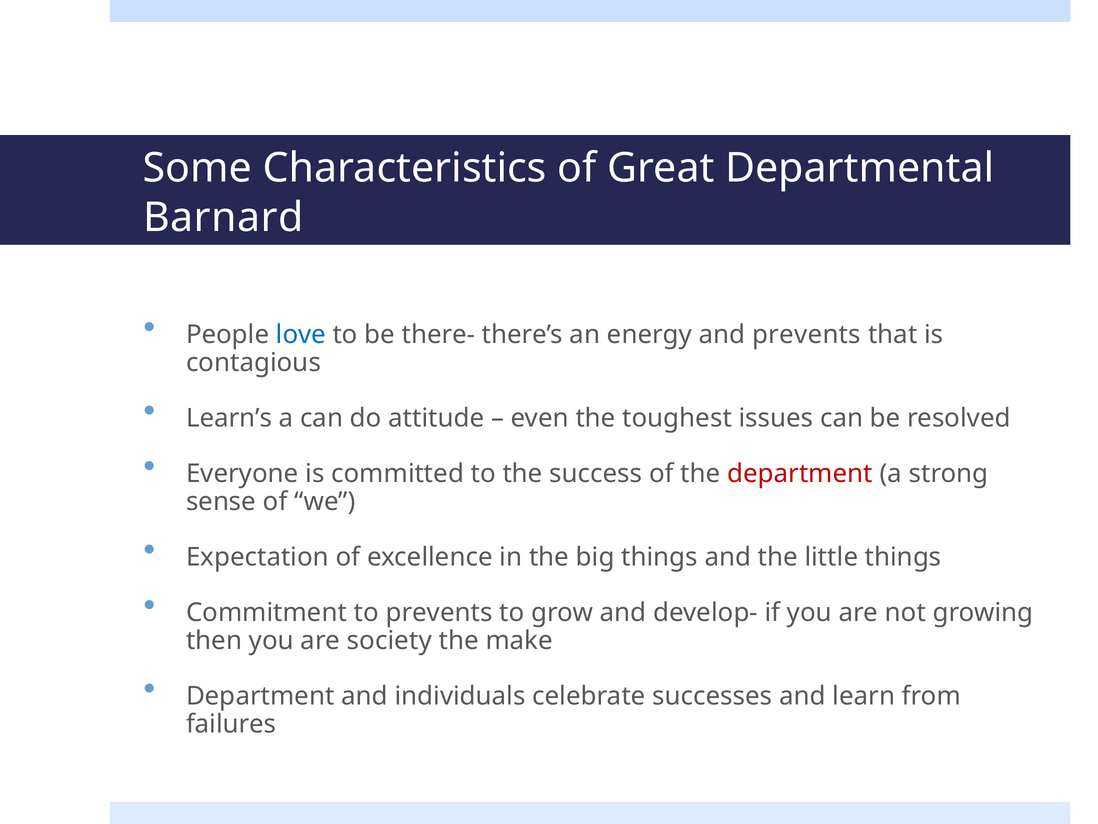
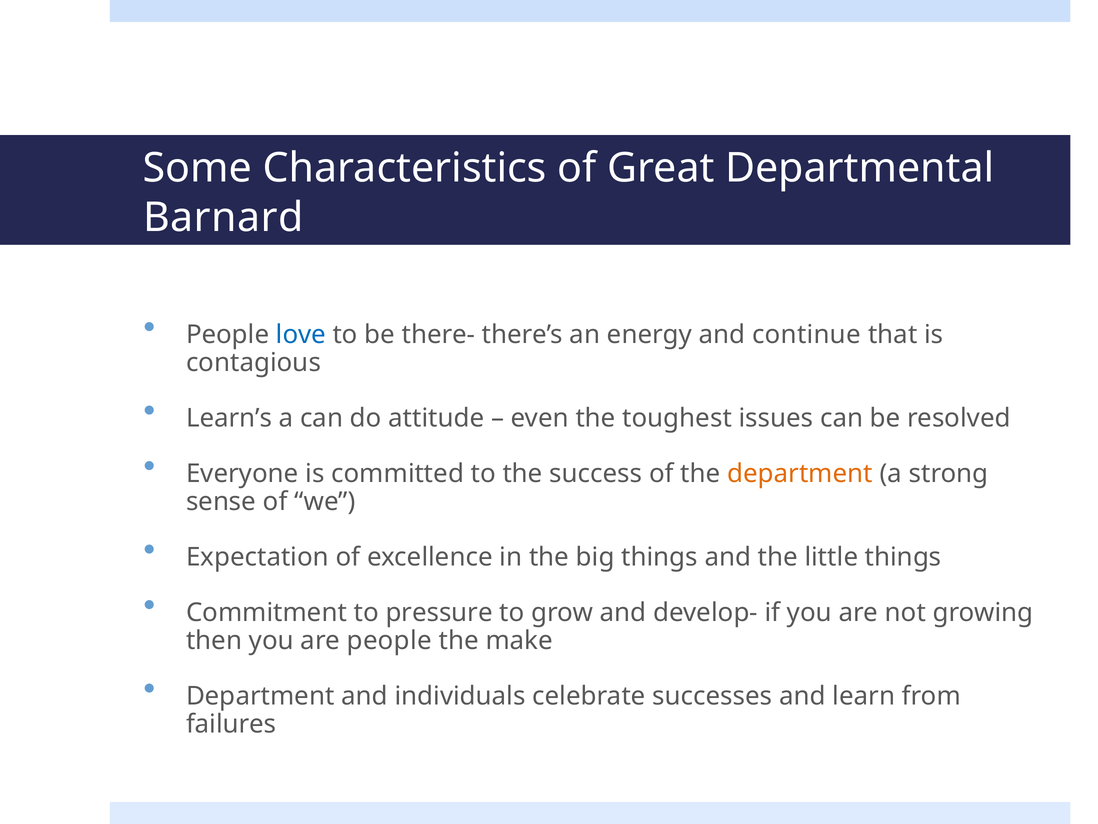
and prevents: prevents -> continue
department at (800, 473) colour: red -> orange
to prevents: prevents -> pressure
are society: society -> people
